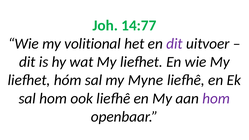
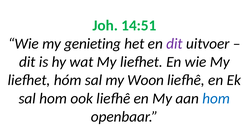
14:77: 14:77 -> 14:51
volitional: volitional -> genieting
Myne: Myne -> Woon
hom at (216, 98) colour: purple -> blue
